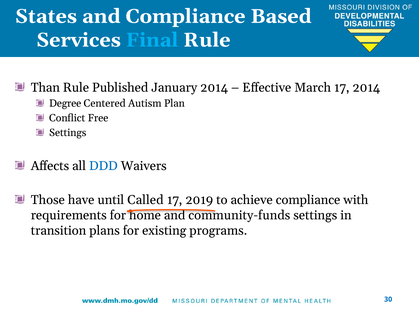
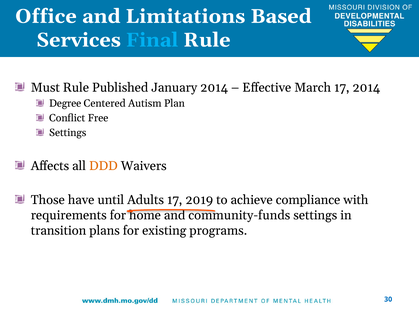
States: States -> Office
and Compliance: Compliance -> Limitations
Than: Than -> Must
DDD colour: blue -> orange
Called: Called -> Adults
